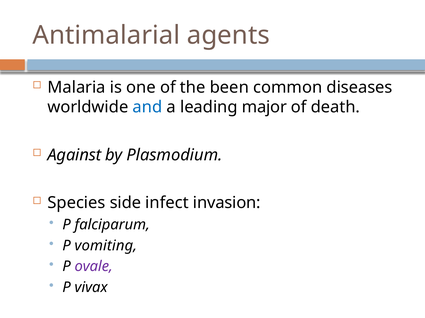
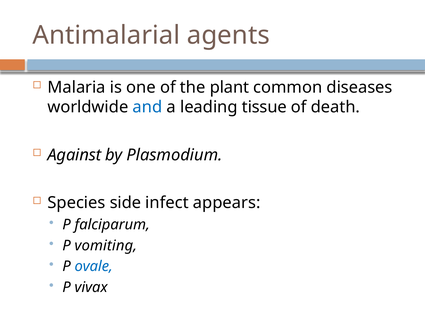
been: been -> plant
major: major -> tissue
invasion: invasion -> appears
ovale colour: purple -> blue
